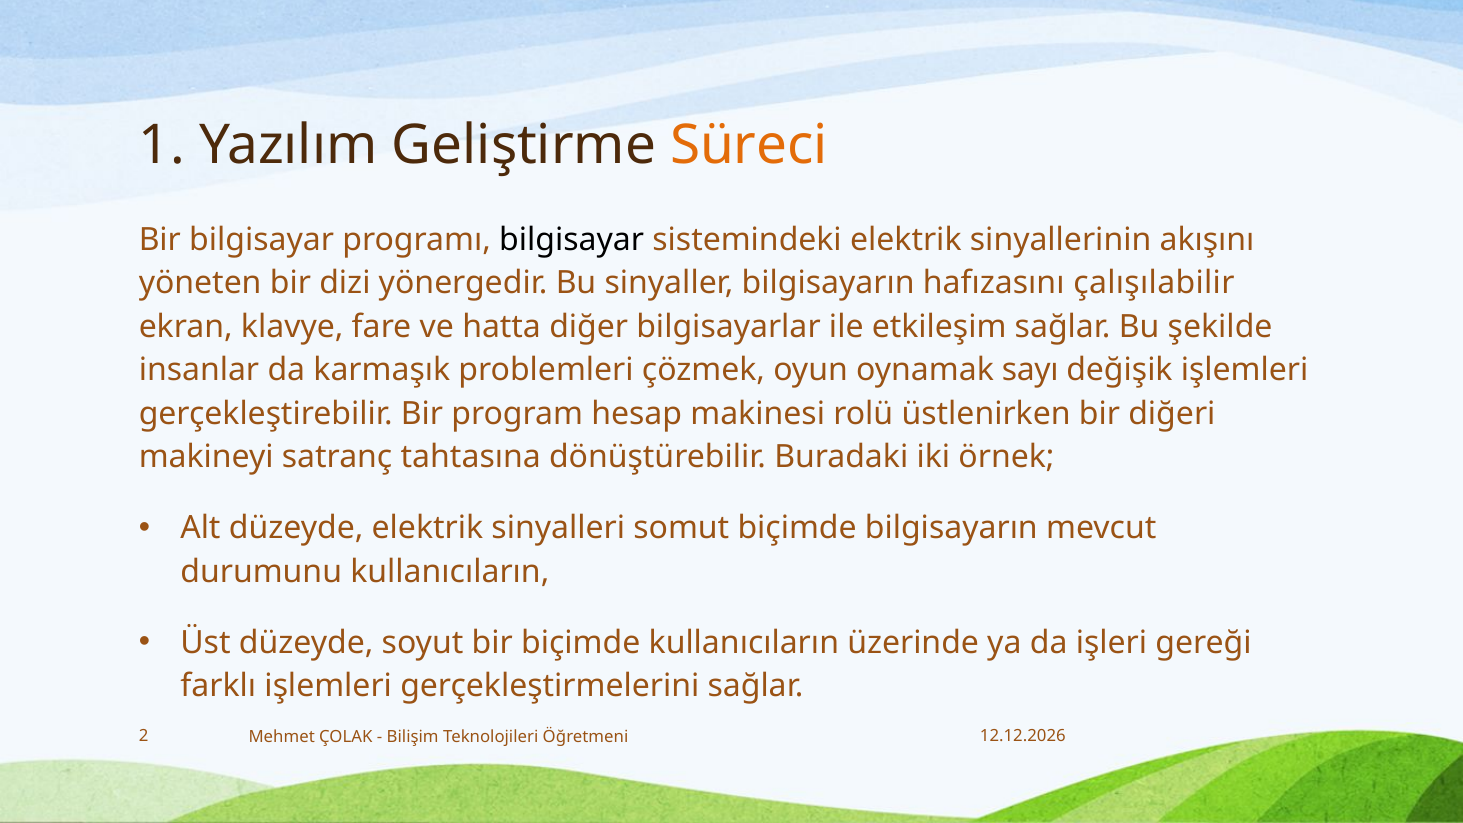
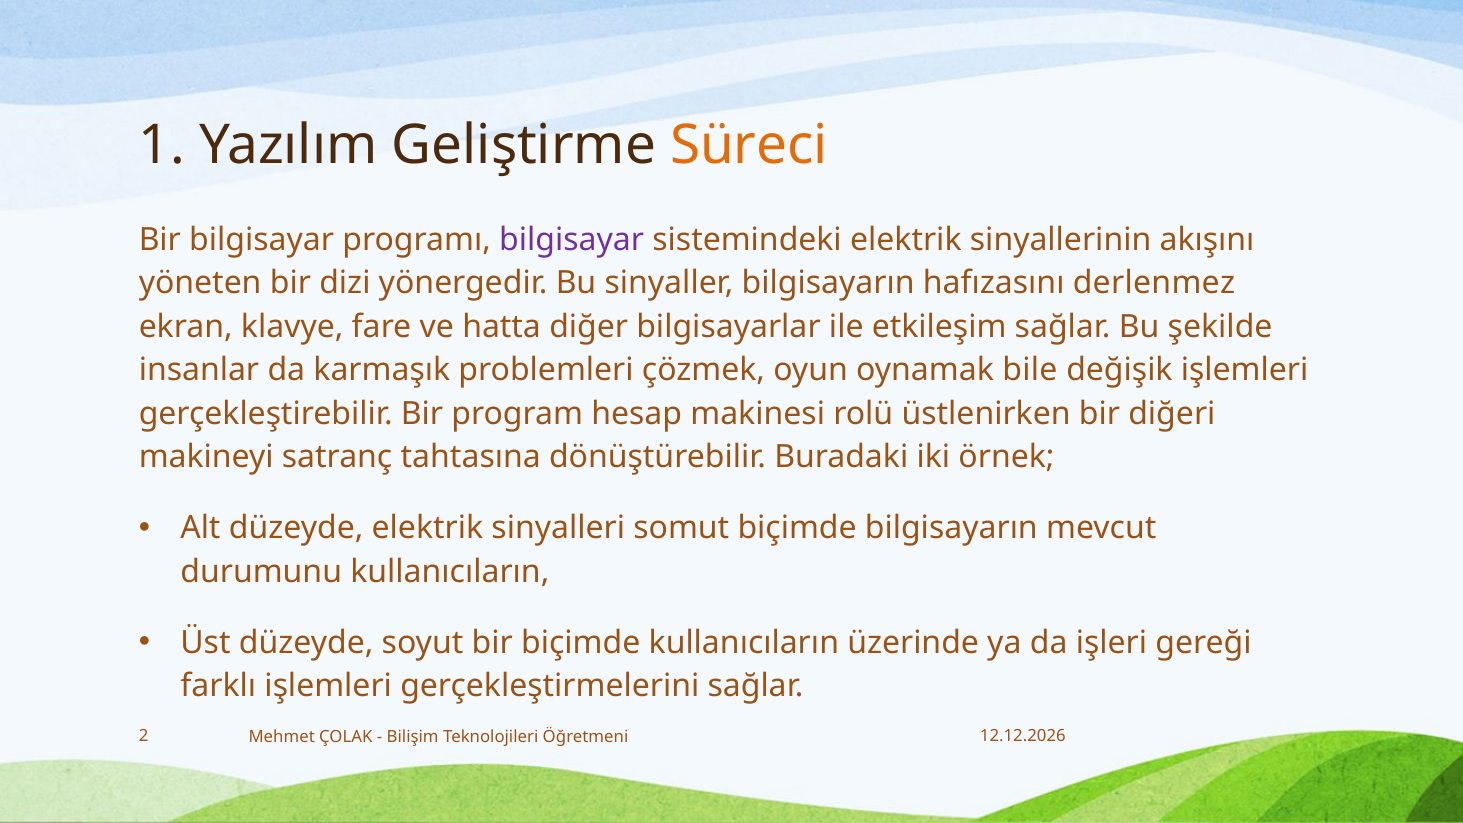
bilgisayar at (572, 239) colour: black -> purple
çalışılabilir: çalışılabilir -> derlenmez
sayı: sayı -> bile
